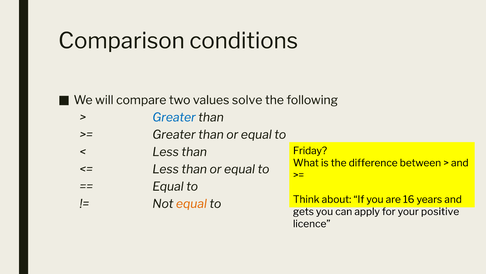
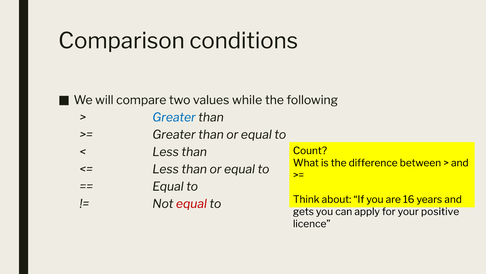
solve: solve -> while
Friday: Friday -> Count
equal at (191, 203) colour: orange -> red
